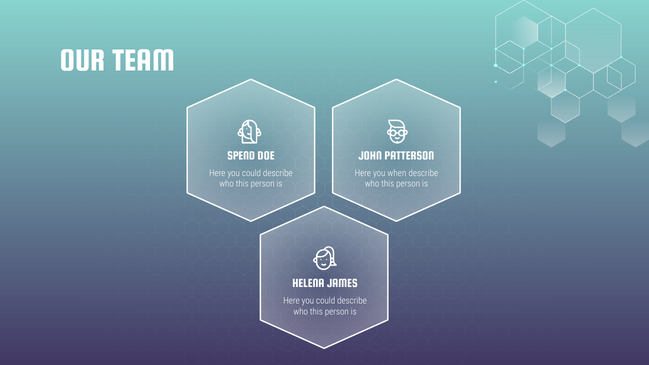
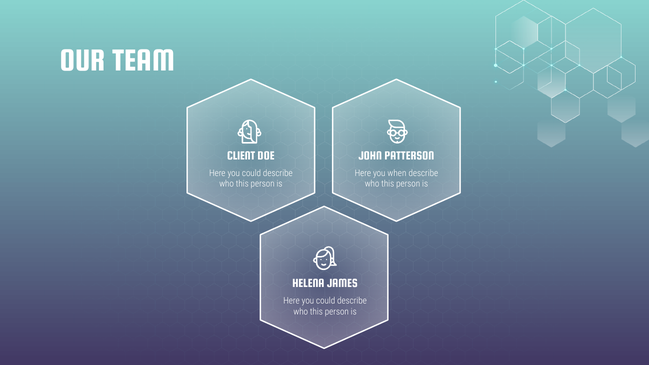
SPEND: SPEND -> CLIENT
